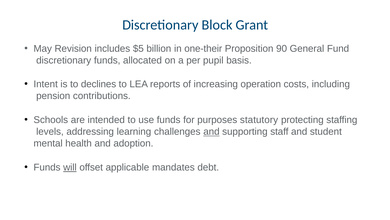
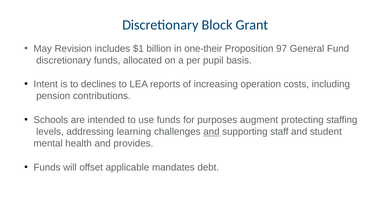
$5: $5 -> $1
90: 90 -> 97
statutory: statutory -> augment
adoption: adoption -> provides
will underline: present -> none
